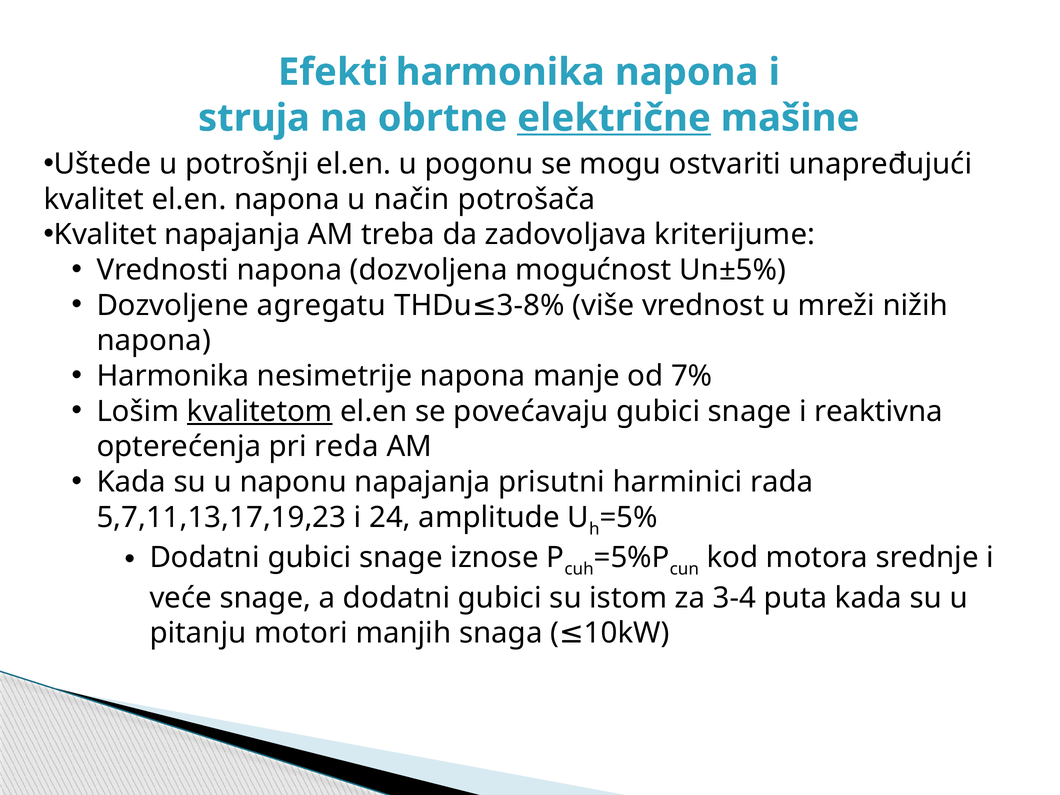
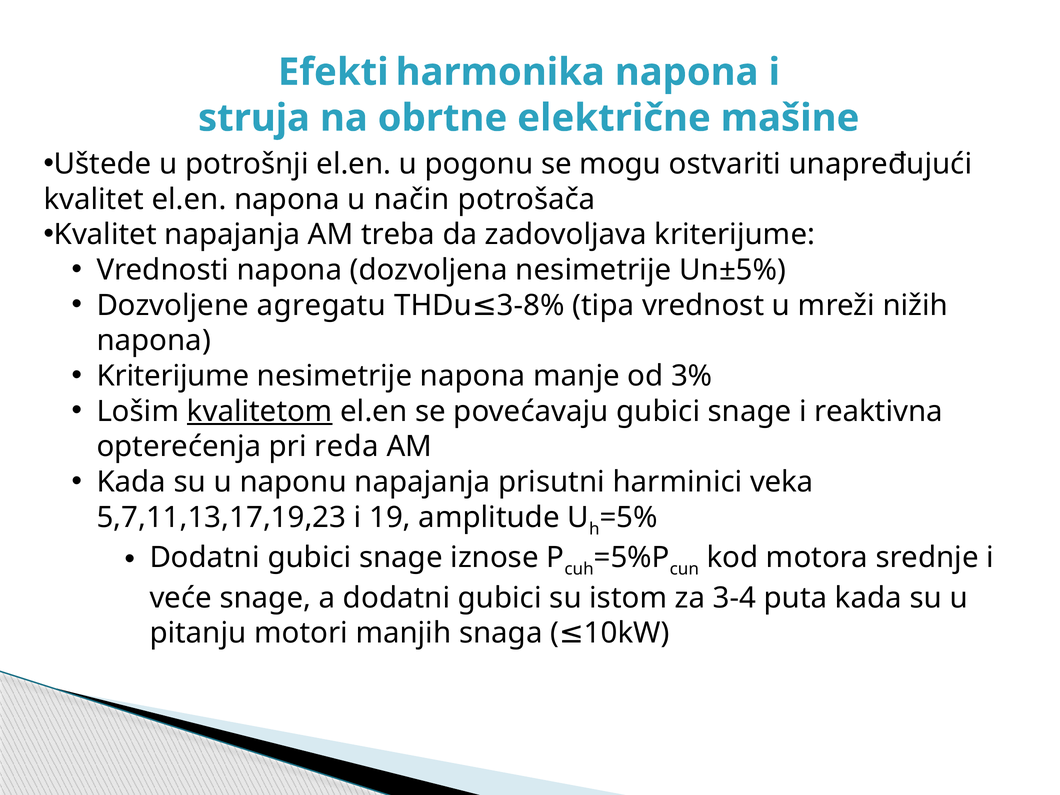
električne underline: present -> none
dozvoljena mogućnost: mogućnost -> nesimetrije
više: više -> tipa
Harmonika at (173, 376): Harmonika -> Kriterijume
7%: 7% -> 3%
rada: rada -> veka
24: 24 -> 19
